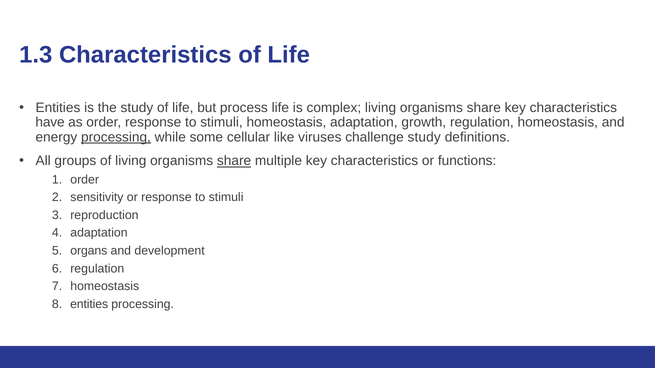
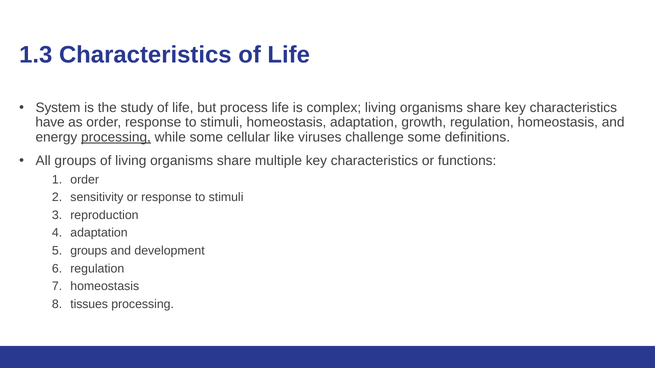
Entities at (58, 108): Entities -> System
challenge study: study -> some
share at (234, 161) underline: present -> none
organs at (89, 251): organs -> groups
entities at (89, 304): entities -> tissues
